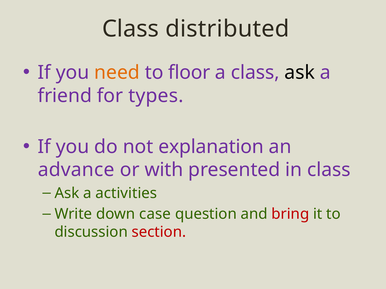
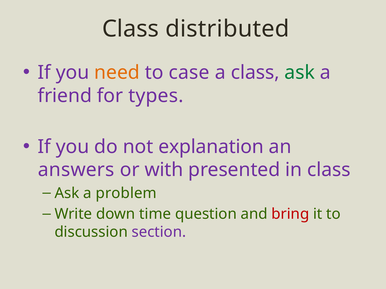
floor: floor -> case
ask at (300, 73) colour: black -> green
advance: advance -> answers
activities: activities -> problem
case: case -> time
section colour: red -> purple
